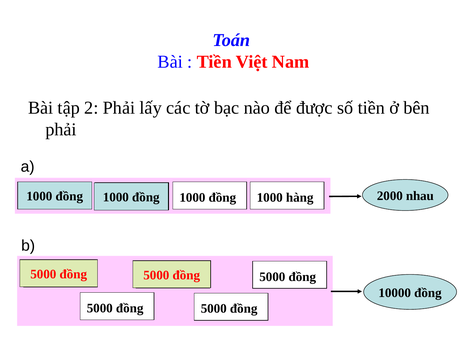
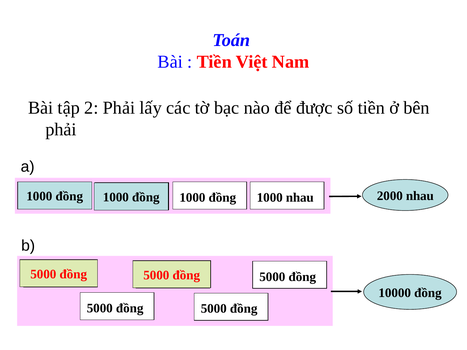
1000 hàng: hàng -> nhau
